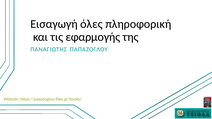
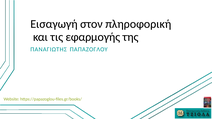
όλες: όλες -> στον
